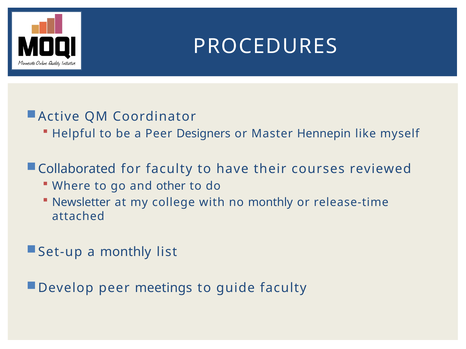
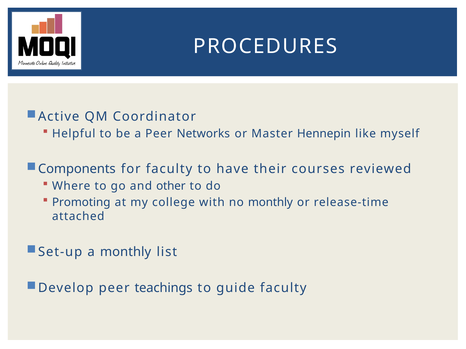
Designers: Designers -> Networks
Collaborated: Collaborated -> Components
Newsletter: Newsletter -> Promoting
meetings: meetings -> teachings
